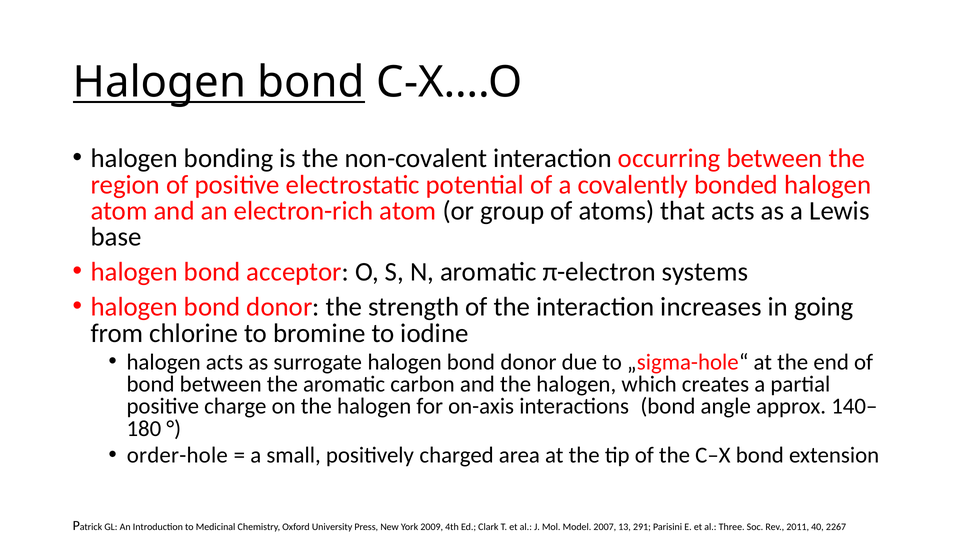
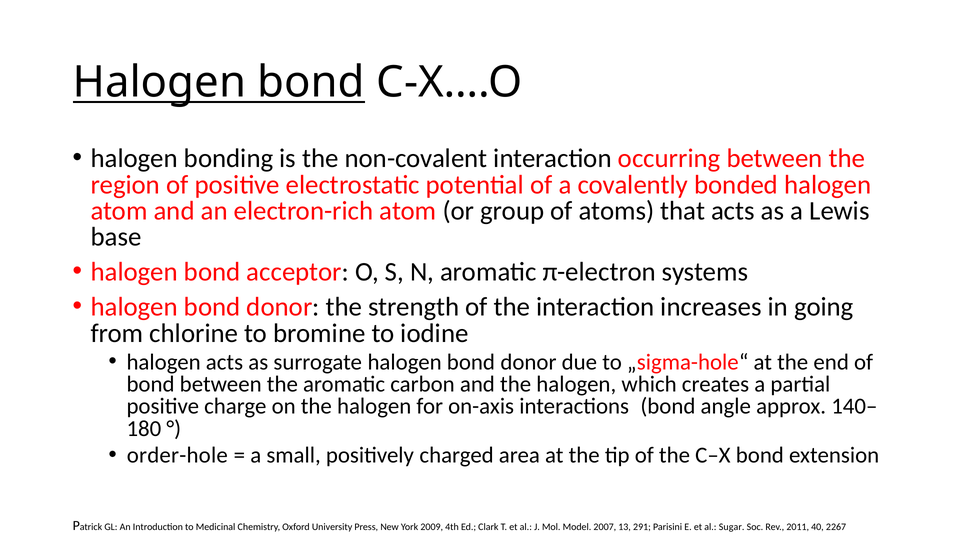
Three: Three -> Sugar
